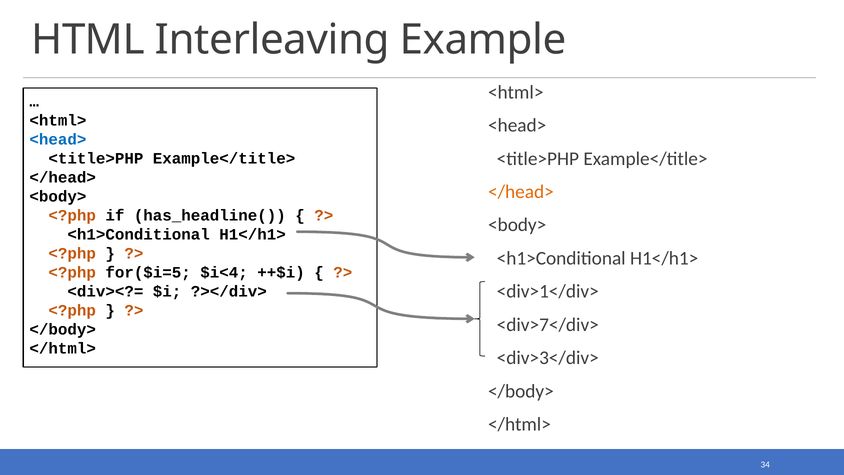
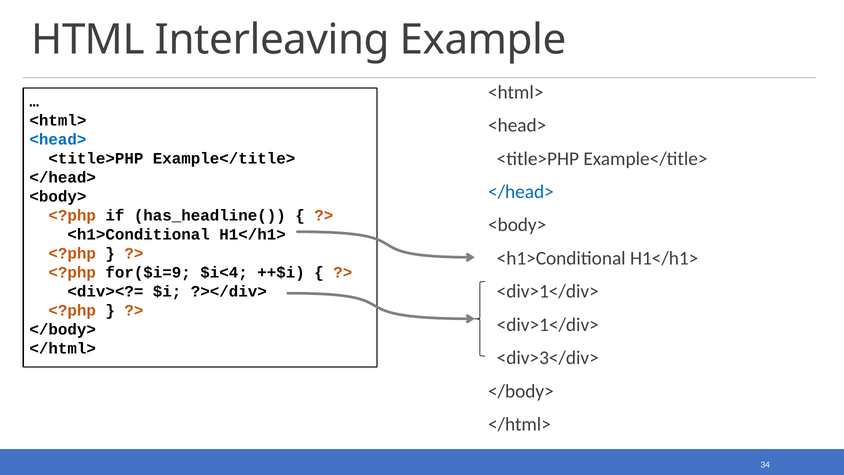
</head> at (521, 192) colour: orange -> blue
for($i=5: for($i=5 -> for($i=9
<div>7</div> at (548, 325): <div>7</div> -> <div>1</div>
